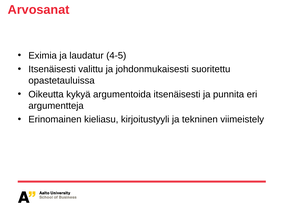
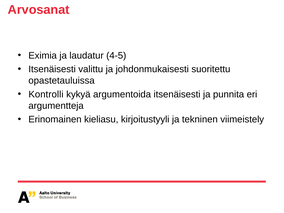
Oikeutta: Oikeutta -> Kontrolli
